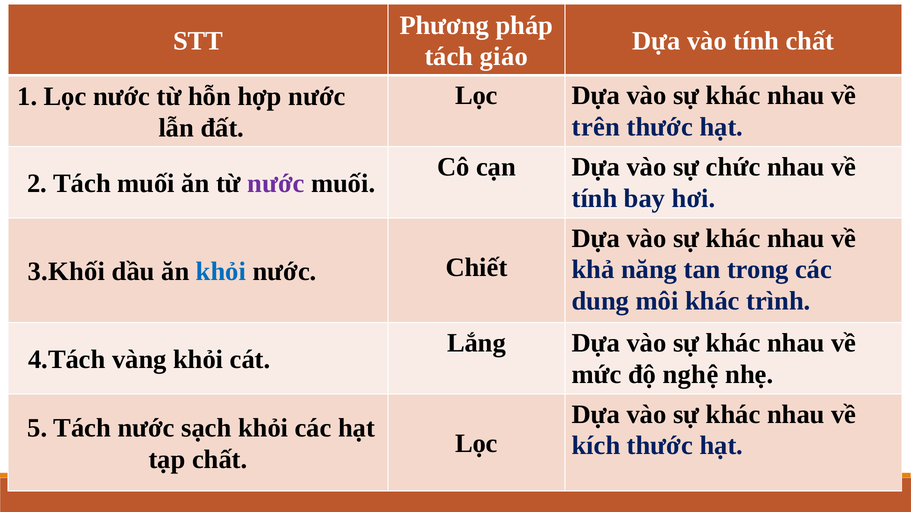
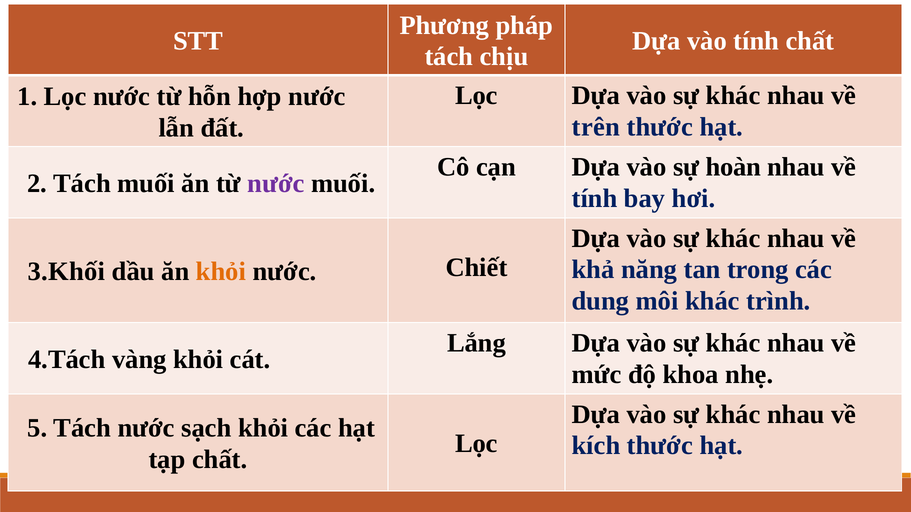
giáo: giáo -> chịu
chức: chức -> hoàn
khỏi at (221, 272) colour: blue -> orange
nghệ: nghệ -> khoa
